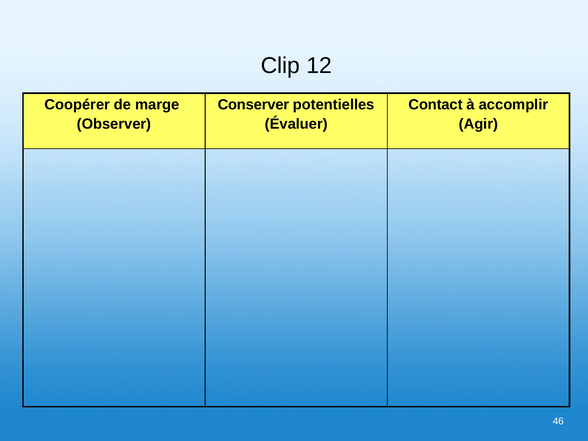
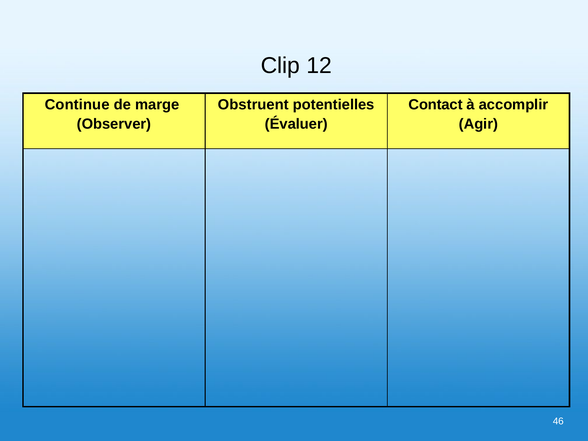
Coopérer: Coopérer -> Continue
Conserver: Conserver -> Obstruent
